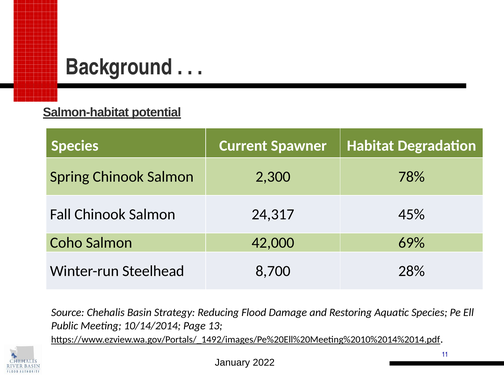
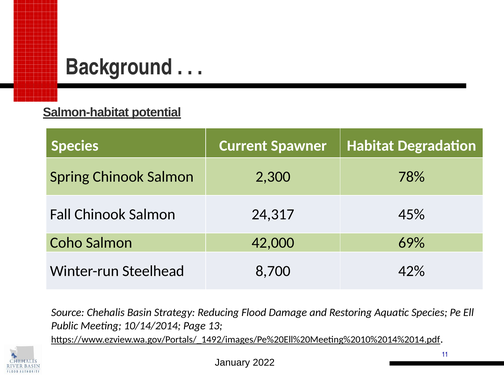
28%: 28% -> 42%
